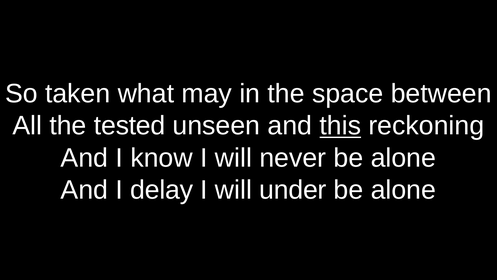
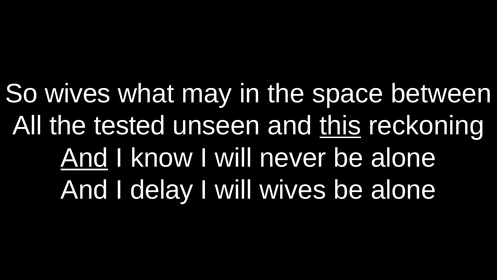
So taken: taken -> wives
And at (84, 158) underline: none -> present
will under: under -> wives
